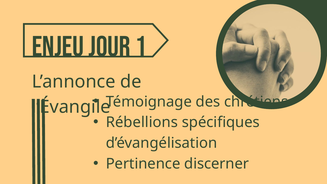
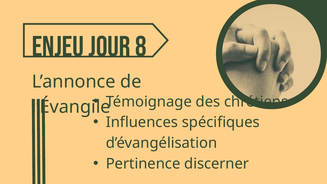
1: 1 -> 8
Rébellions: Rébellions -> Influences
